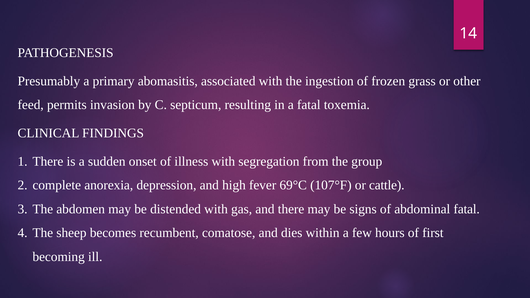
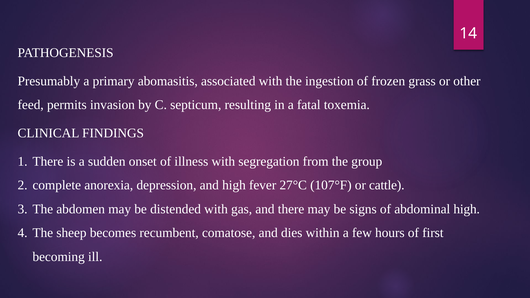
69°C: 69°C -> 27°C
abdominal fatal: fatal -> high
